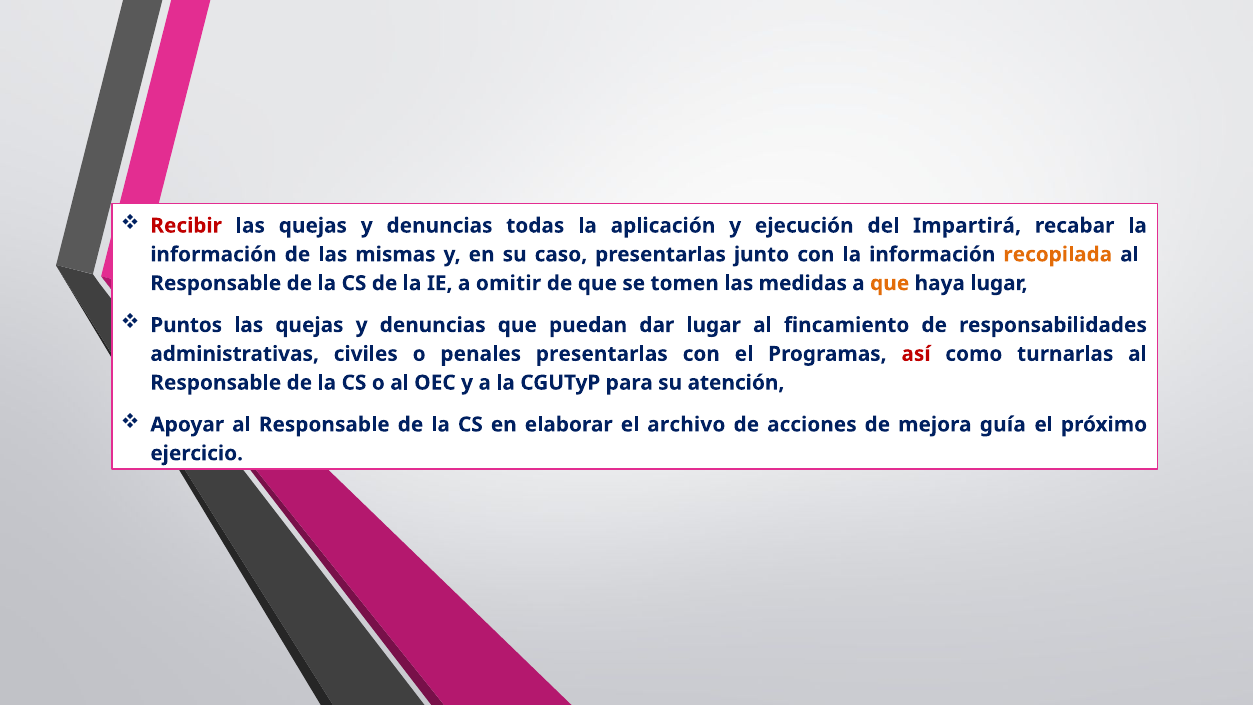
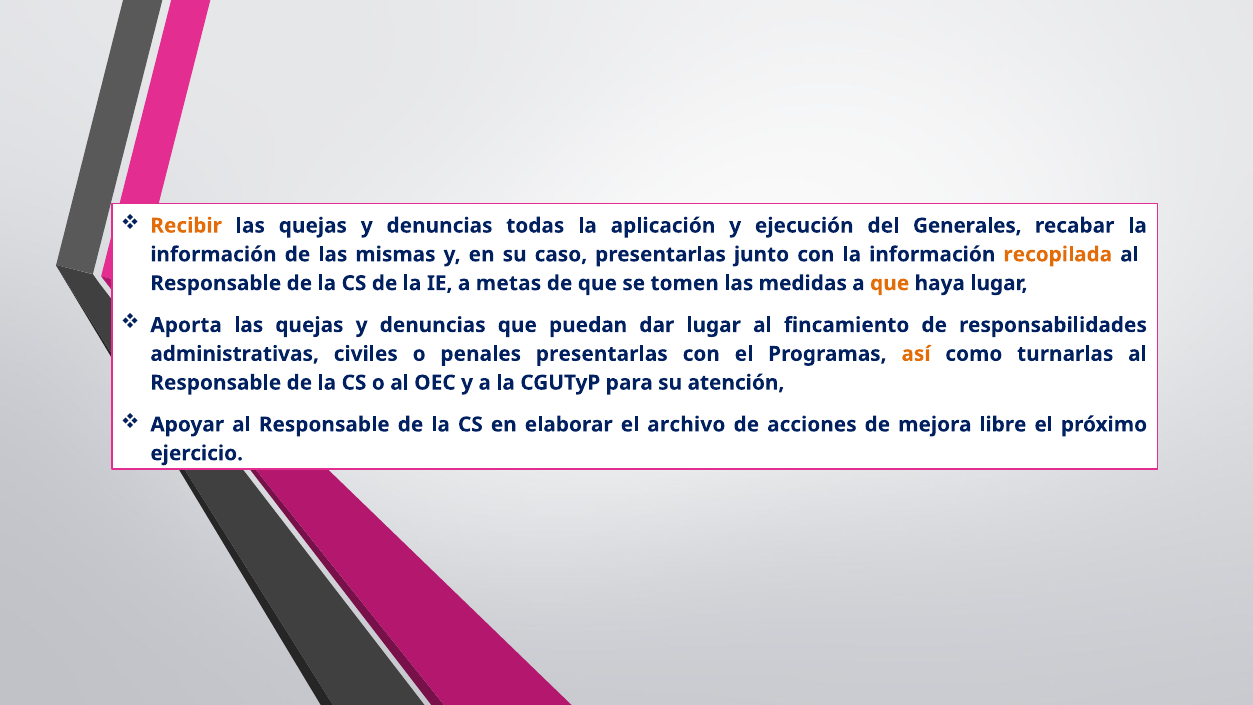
Recibir colour: red -> orange
Impartirá: Impartirá -> Generales
omitir: omitir -> metas
Puntos: Puntos -> Aporta
así colour: red -> orange
guía: guía -> libre
